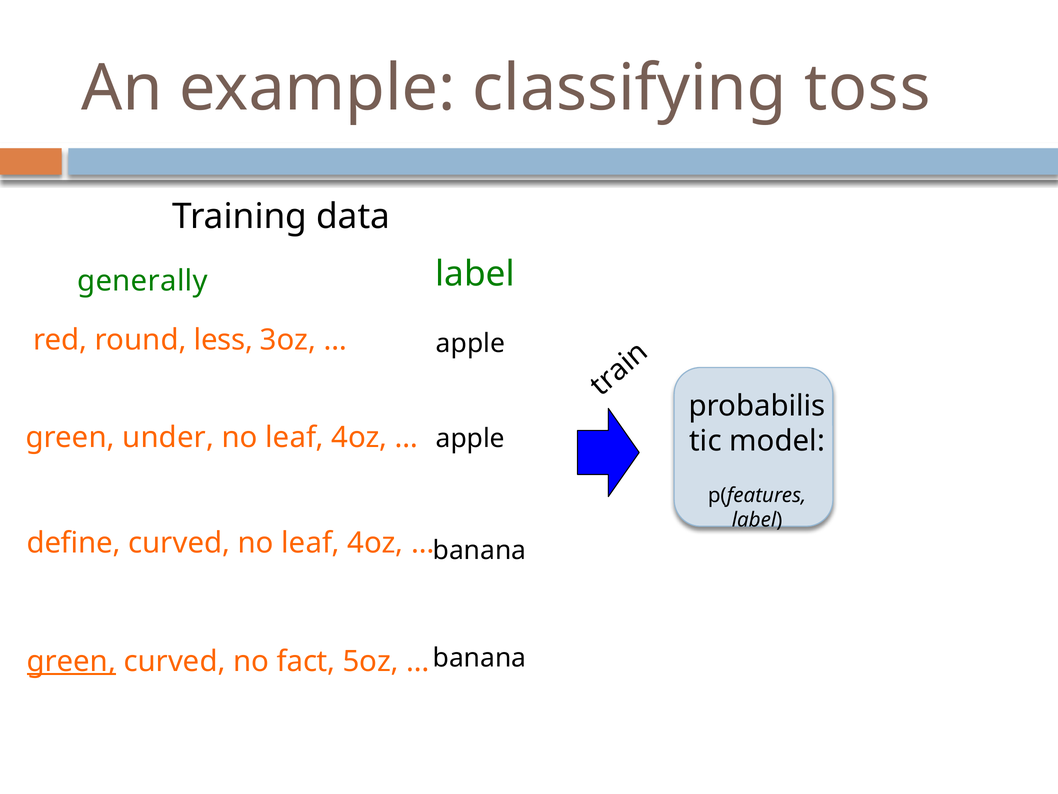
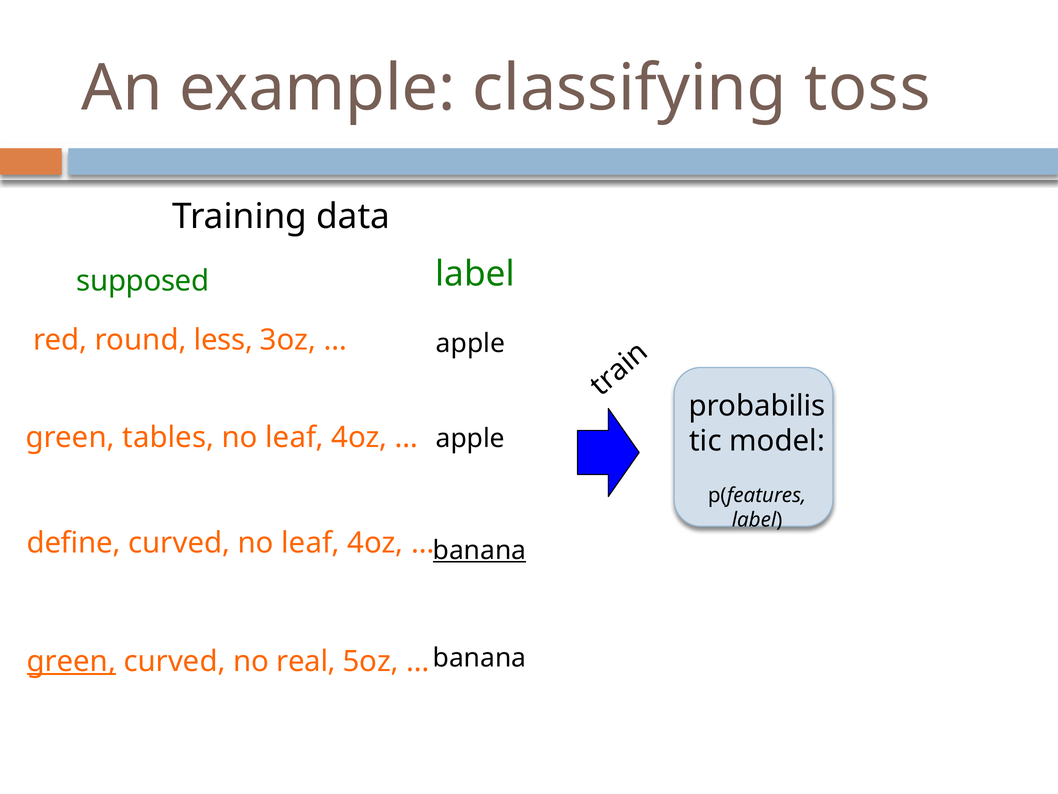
generally: generally -> supposed
under: under -> tables
banana at (480, 550) underline: none -> present
fact: fact -> real
